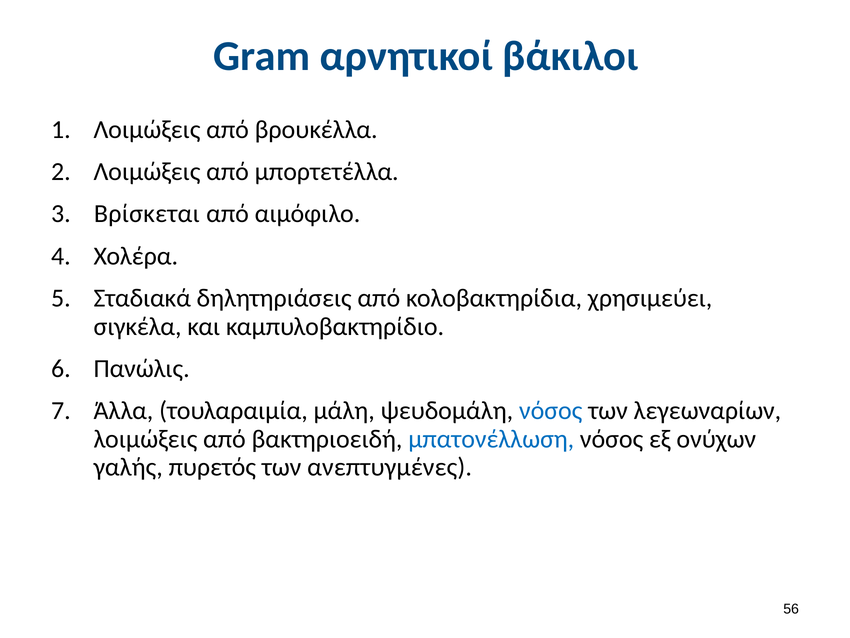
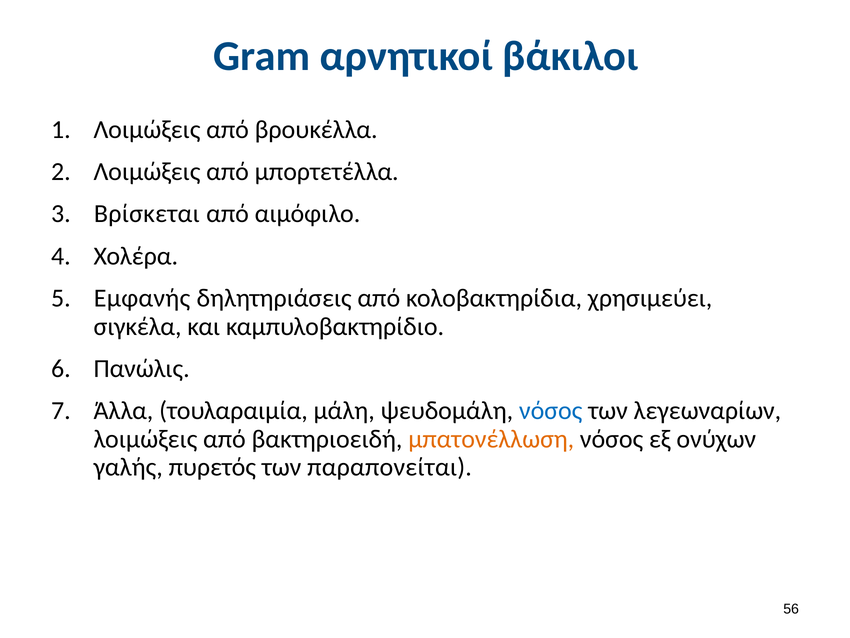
Σταδιακά: Σταδιακά -> Εμφανής
μπατονέλλωση colour: blue -> orange
ανεπτυγμένες: ανεπτυγμένες -> παραπονείται
